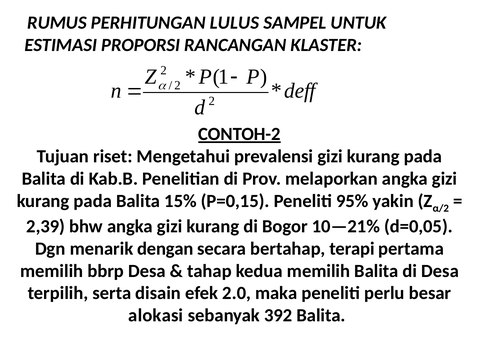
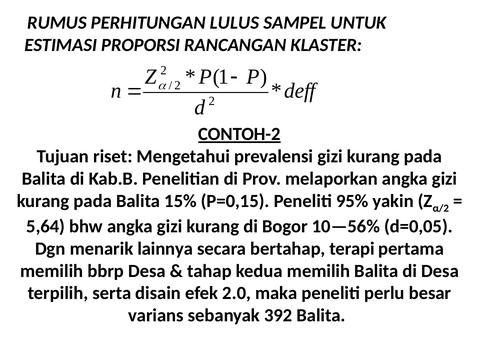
2,39: 2,39 -> 5,64
10—21%: 10—21% -> 10—56%
dengan: dengan -> lainnya
alokasi: alokasi -> varians
